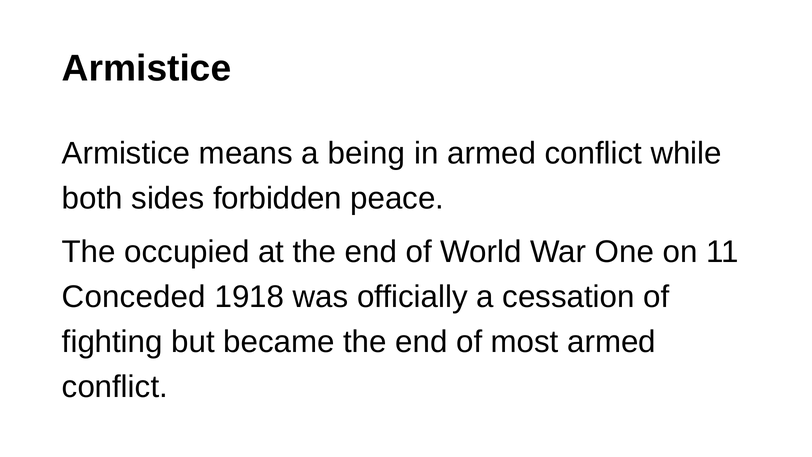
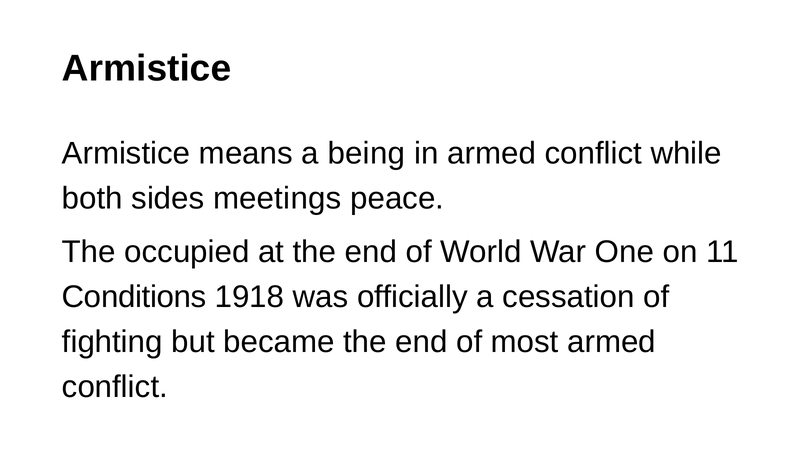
forbidden: forbidden -> meetings
Conceded: Conceded -> Conditions
